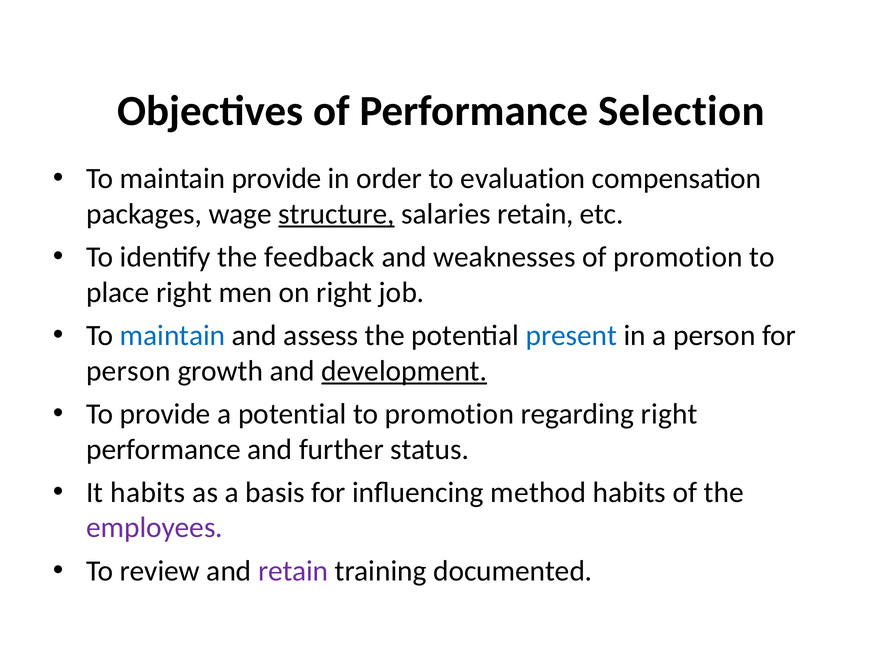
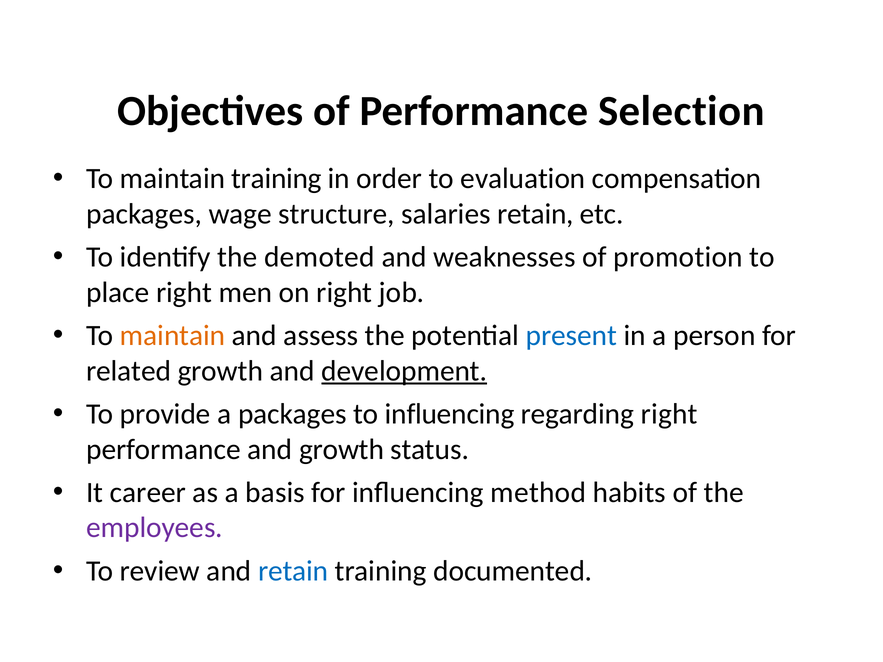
maintain provide: provide -> training
structure underline: present -> none
feedback: feedback -> demoted
maintain at (173, 336) colour: blue -> orange
person at (128, 371): person -> related
a potential: potential -> packages
to promotion: promotion -> influencing
and further: further -> growth
It habits: habits -> career
retain at (293, 571) colour: purple -> blue
